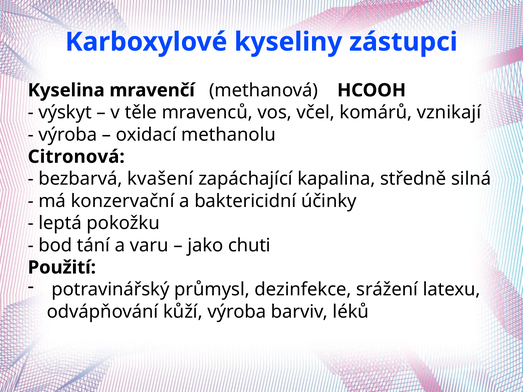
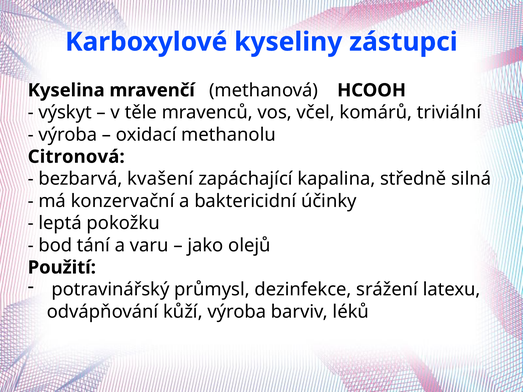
vznikají: vznikají -> triviální
chuti: chuti -> olejů
